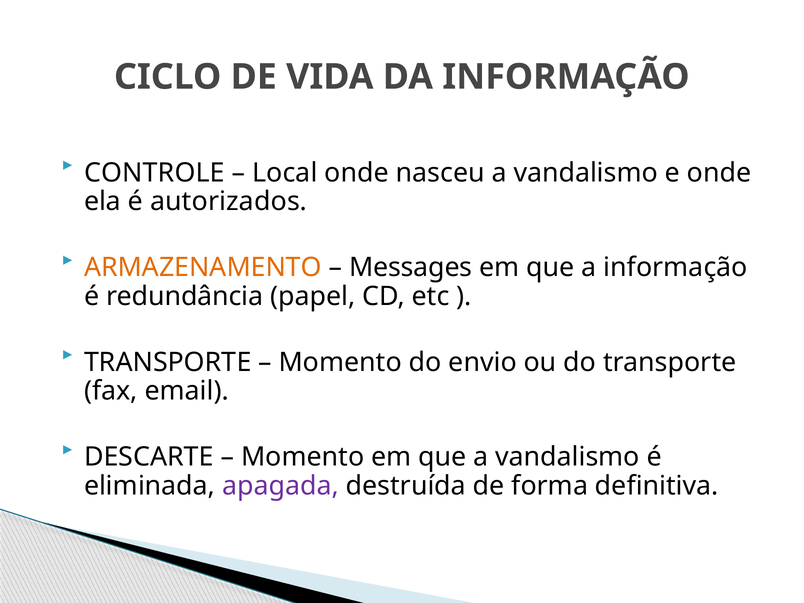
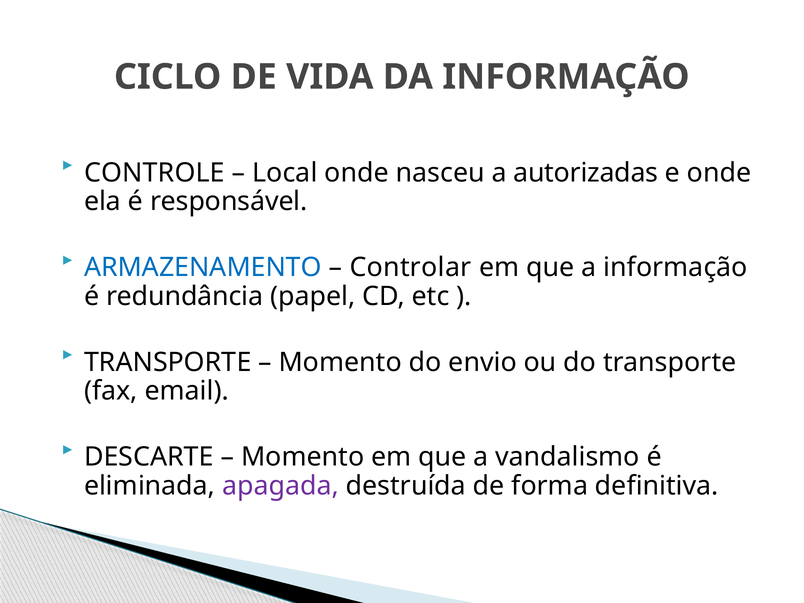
nasceu a vandalismo: vandalismo -> autorizadas
autorizados: autorizados -> responsável
ARMAZENAMENTO colour: orange -> blue
Messages: Messages -> Controlar
